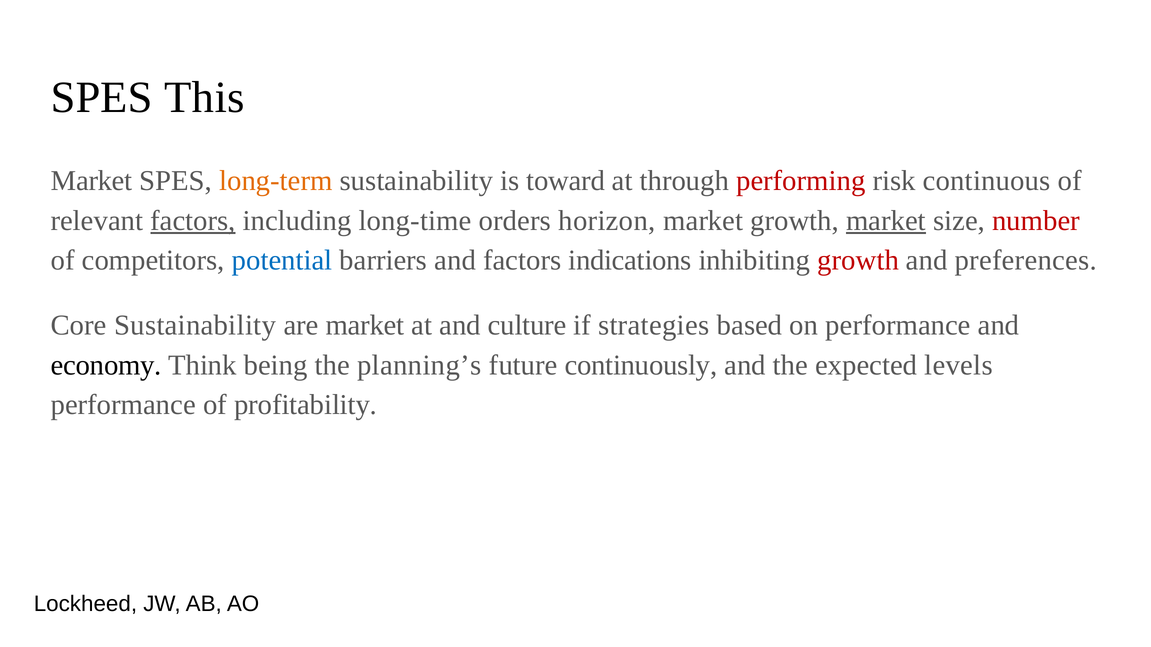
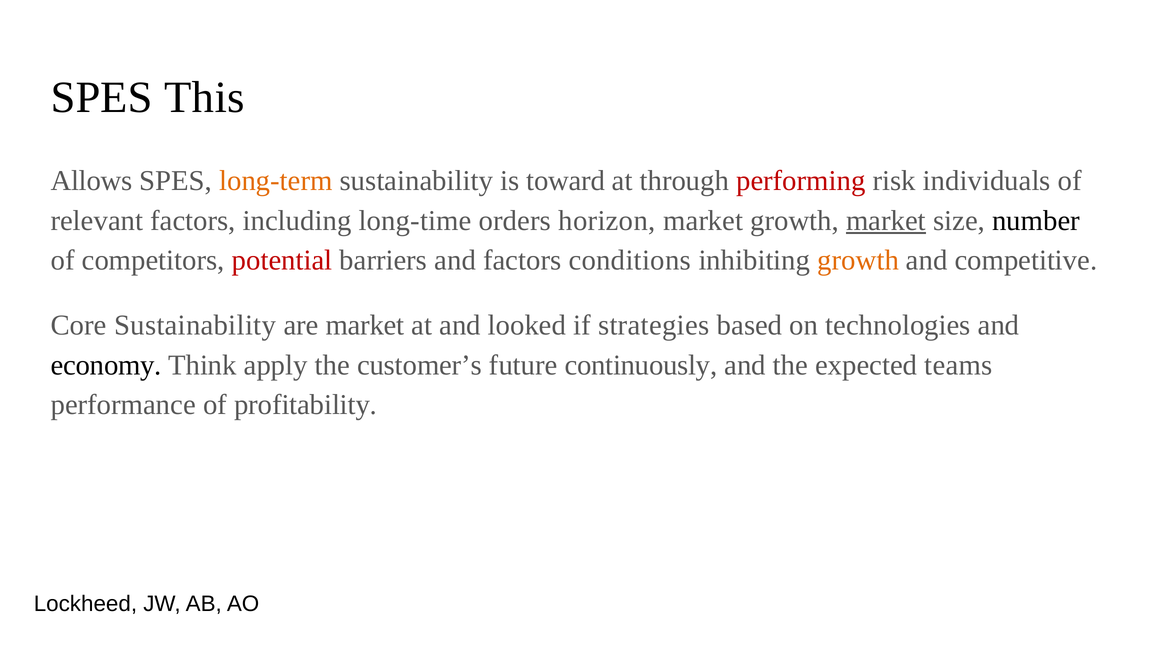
Market at (92, 181): Market -> Allows
continuous: continuous -> individuals
factors at (193, 221) underline: present -> none
number colour: red -> black
potential colour: blue -> red
indications: indications -> conditions
growth at (858, 260) colour: red -> orange
preferences: preferences -> competitive
culture: culture -> looked
on performance: performance -> technologies
being: being -> apply
planning’s: planning’s -> customer’s
levels: levels -> teams
